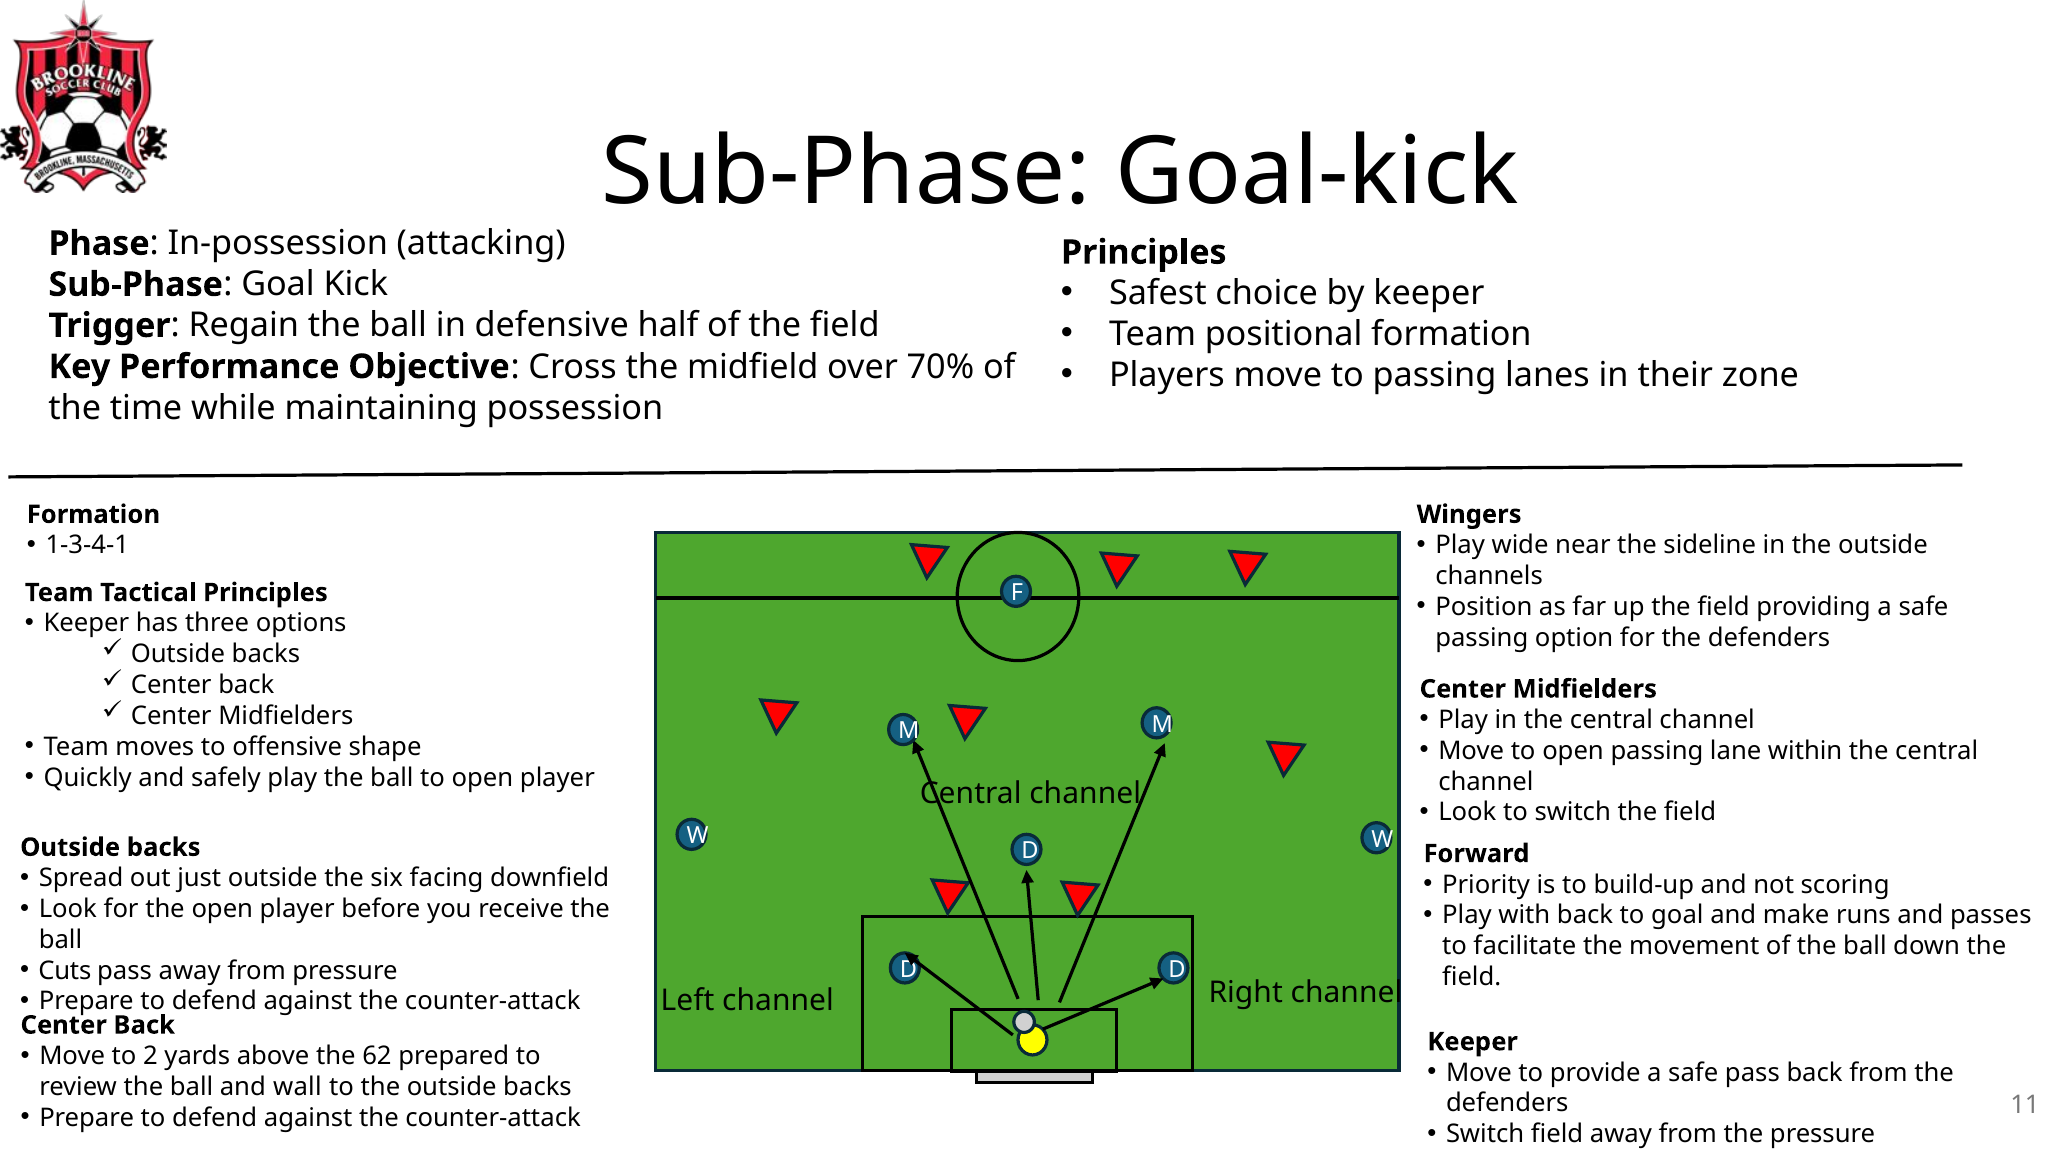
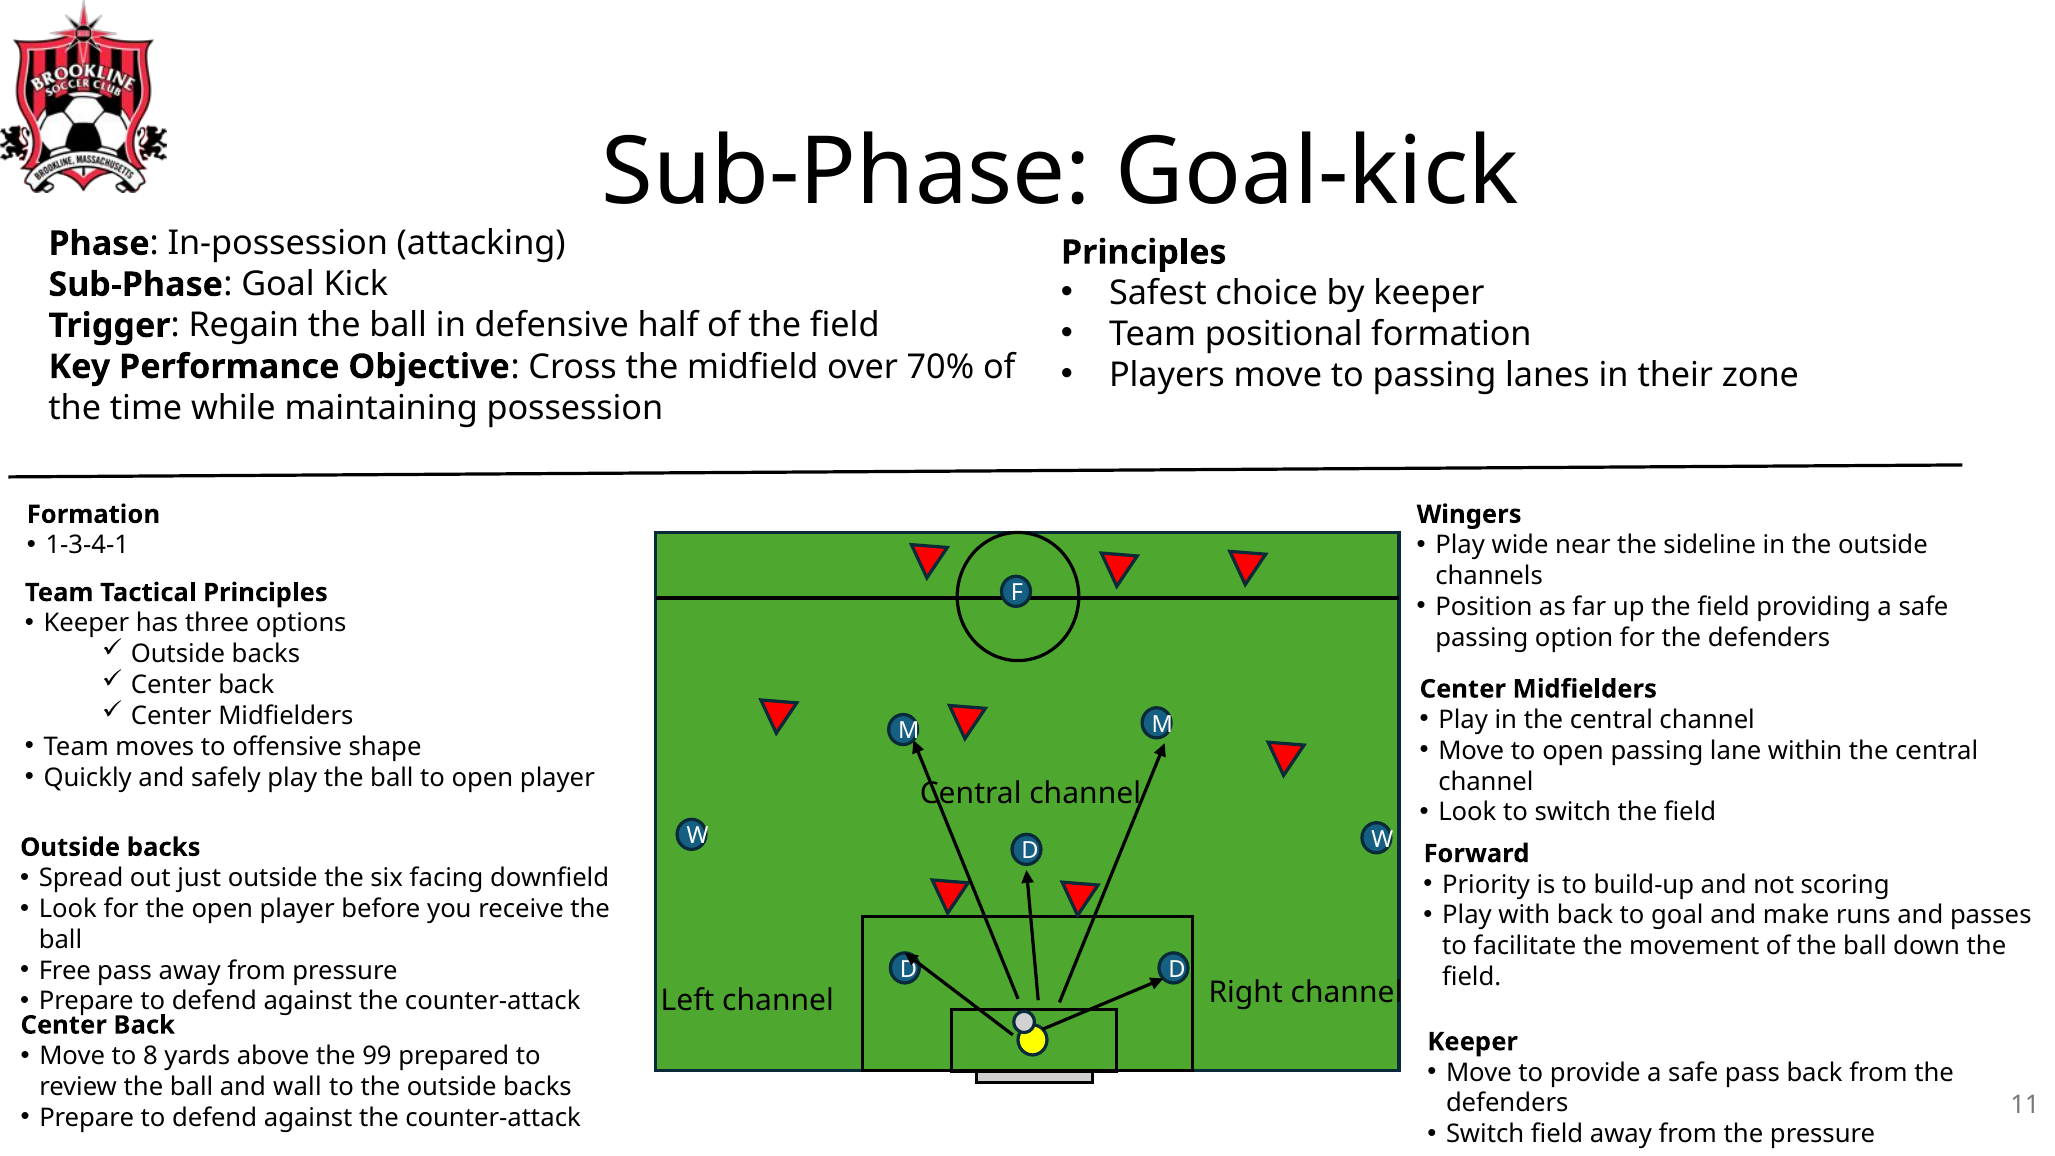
Cuts: Cuts -> Free
2: 2 -> 8
62: 62 -> 99
